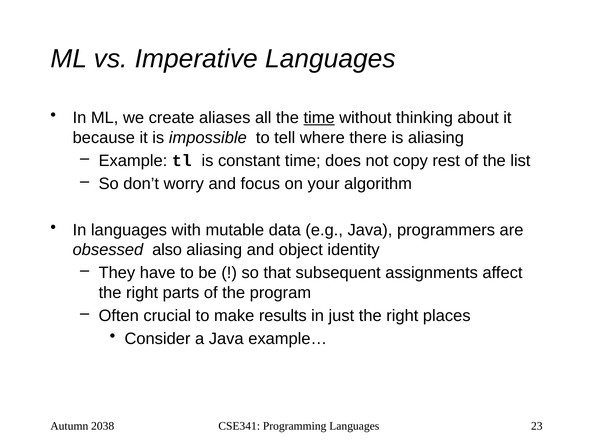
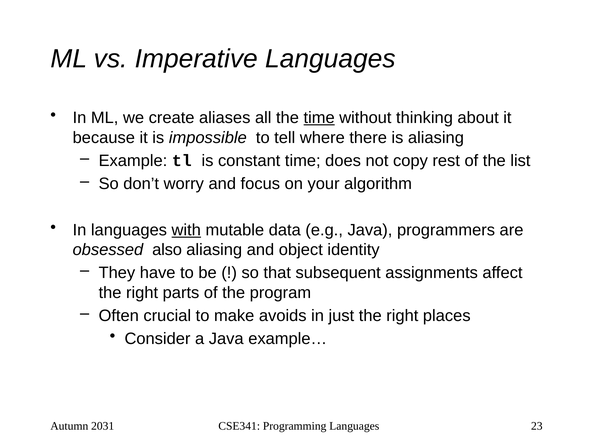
with underline: none -> present
results: results -> avoids
2038: 2038 -> 2031
